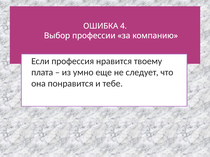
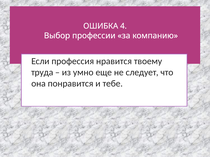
плата: плата -> труда
